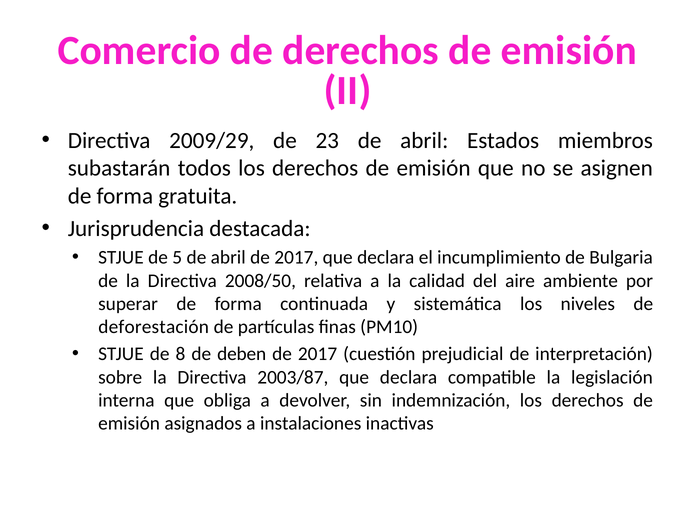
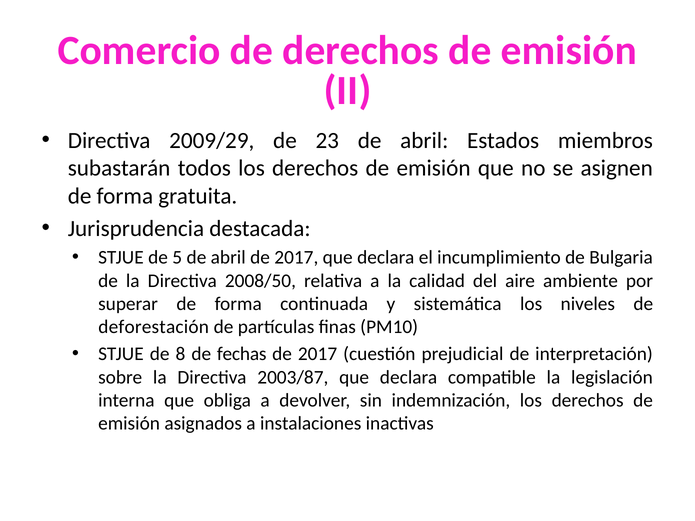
deben: deben -> fechas
